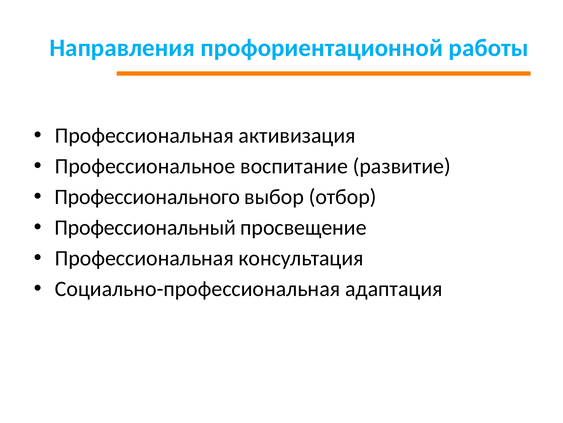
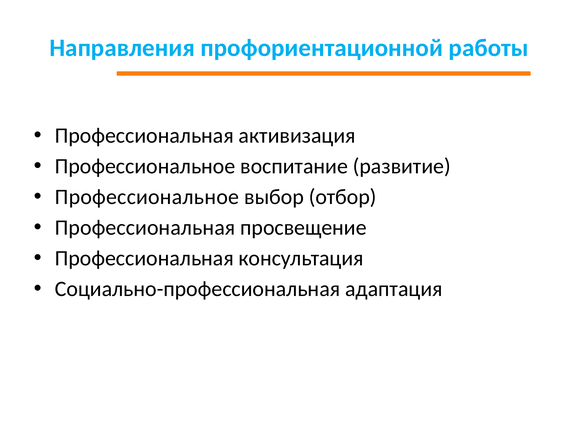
Профессионального at (147, 197): Профессионального -> Профессиональное
Профессиональный at (145, 227): Профессиональный -> Профессиональная
